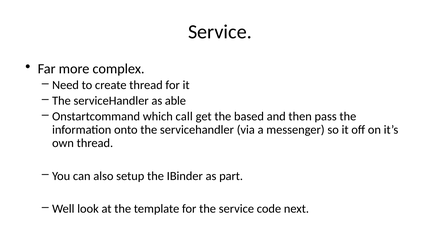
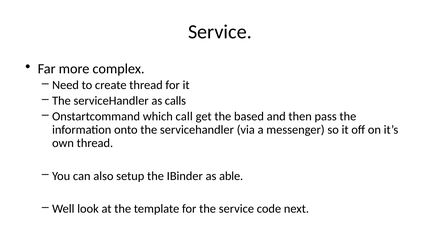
able: able -> calls
part: part -> able
